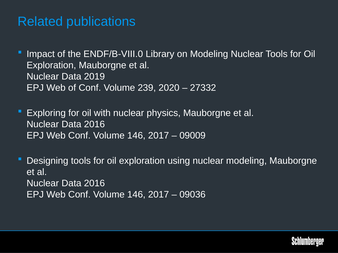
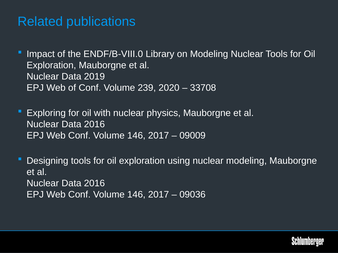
27332: 27332 -> 33708
